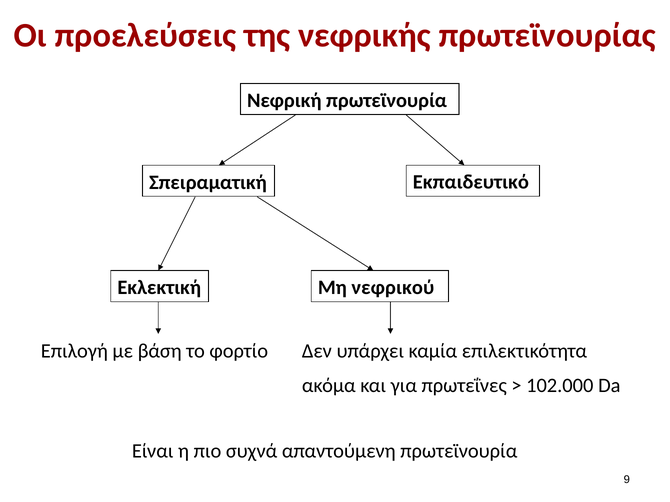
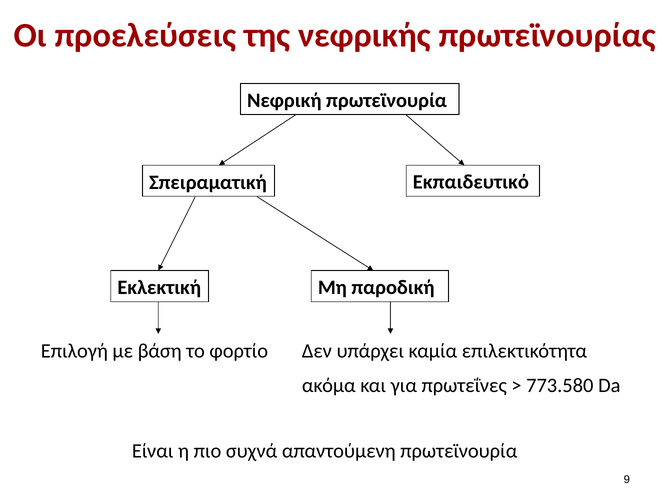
νεφρικού: νεφρικού -> παροδική
102.000: 102.000 -> 773.580
